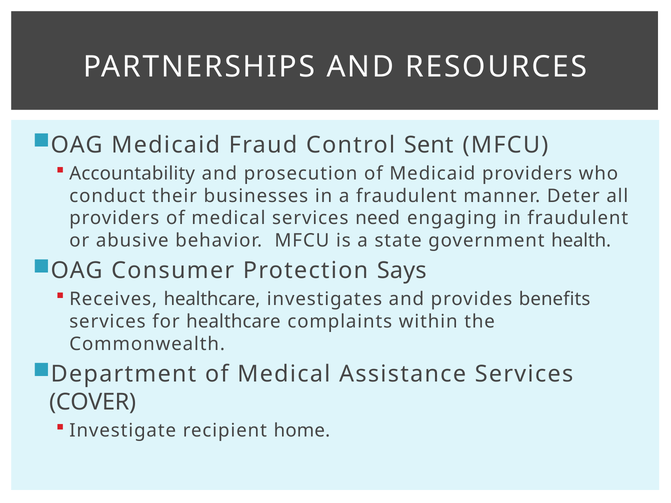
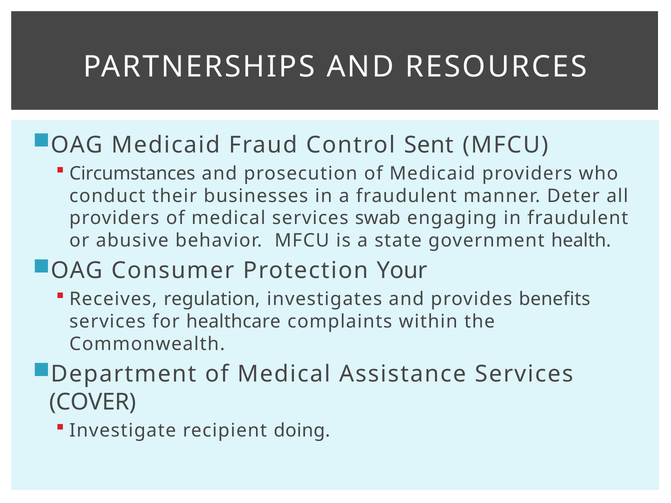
Accountability: Accountability -> Circumstances
need: need -> swab
Says: Says -> Your
Receives healthcare: healthcare -> regulation
home: home -> doing
